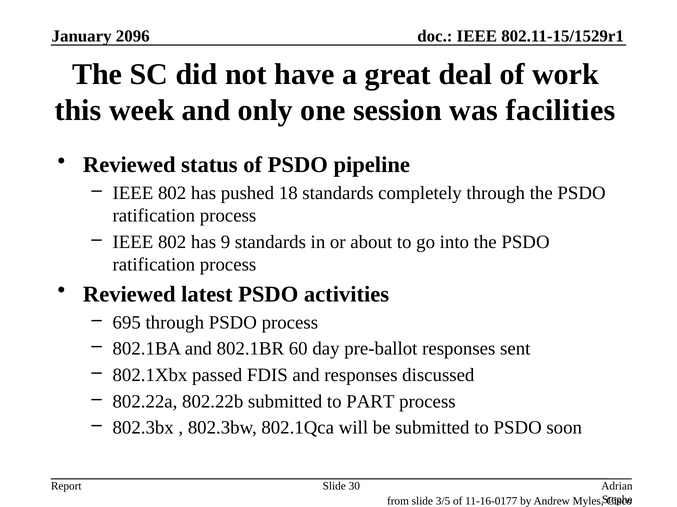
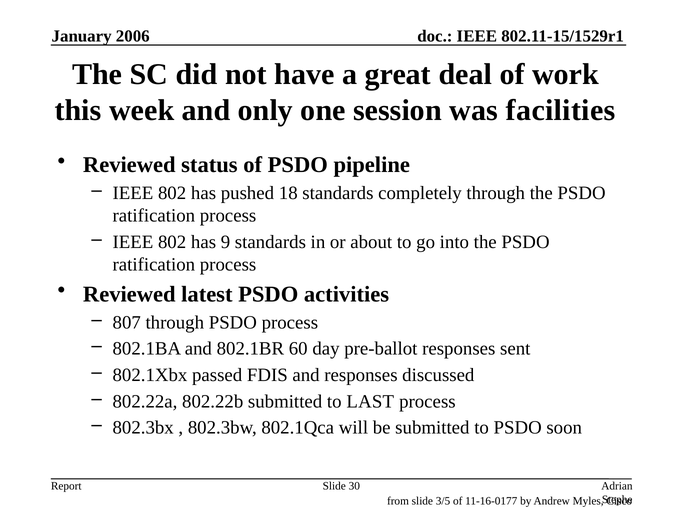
2096: 2096 -> 2006
695: 695 -> 807
PART: PART -> LAST
